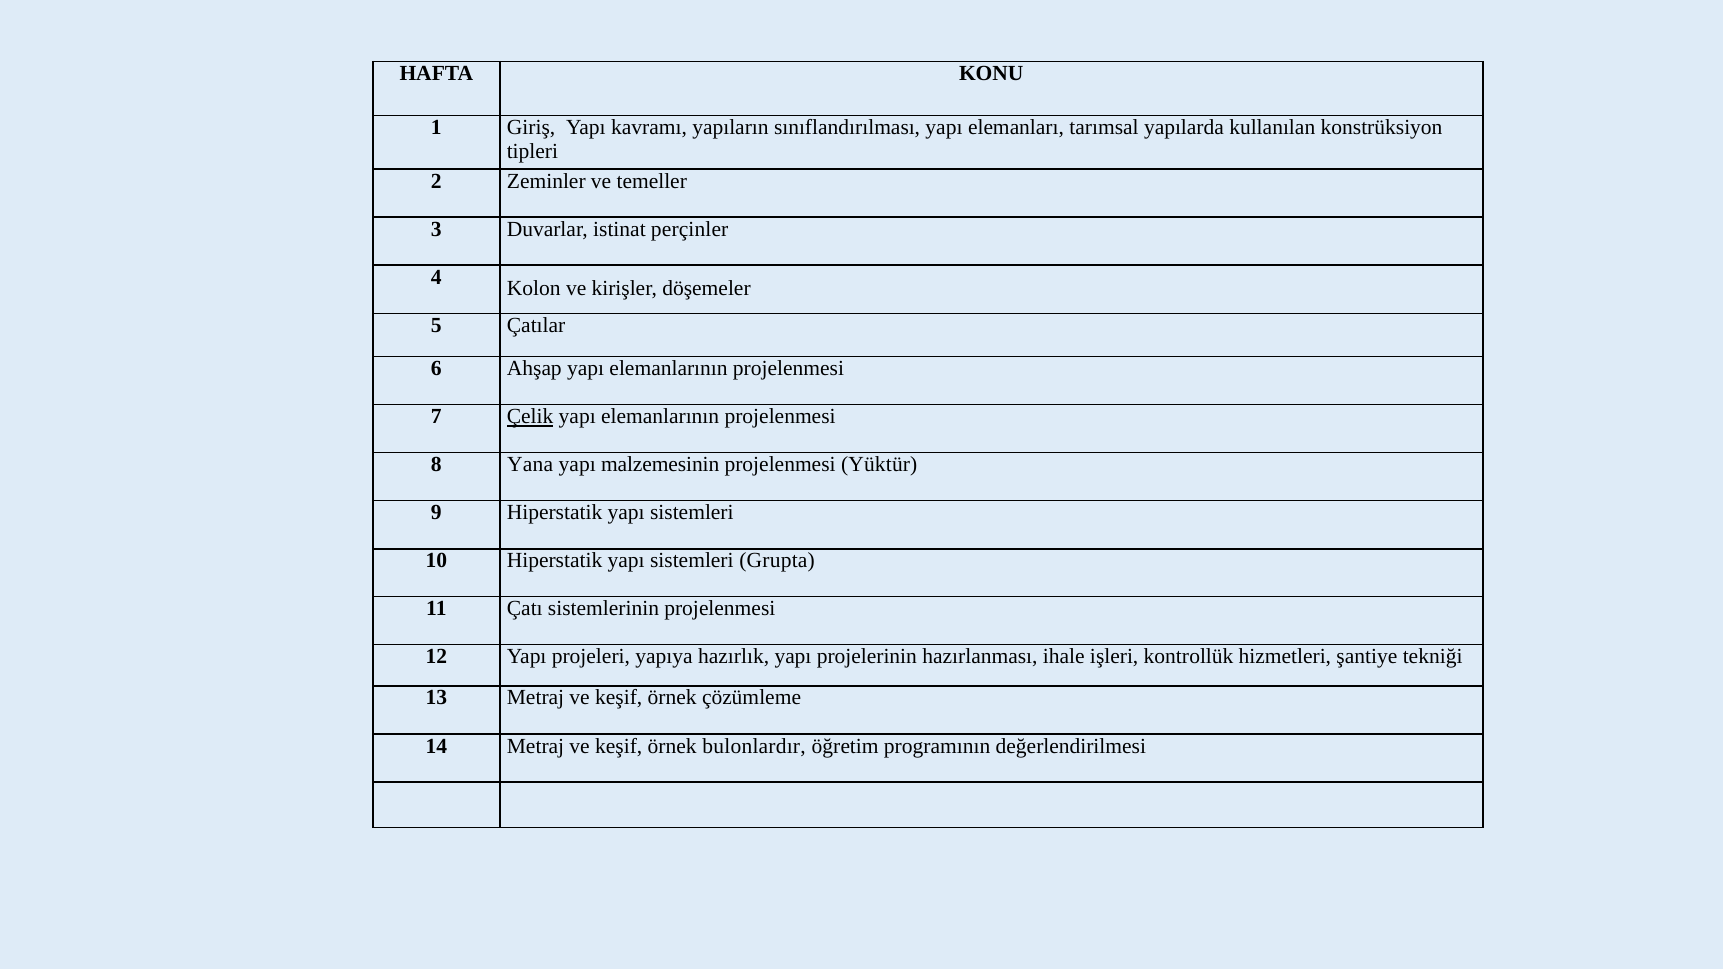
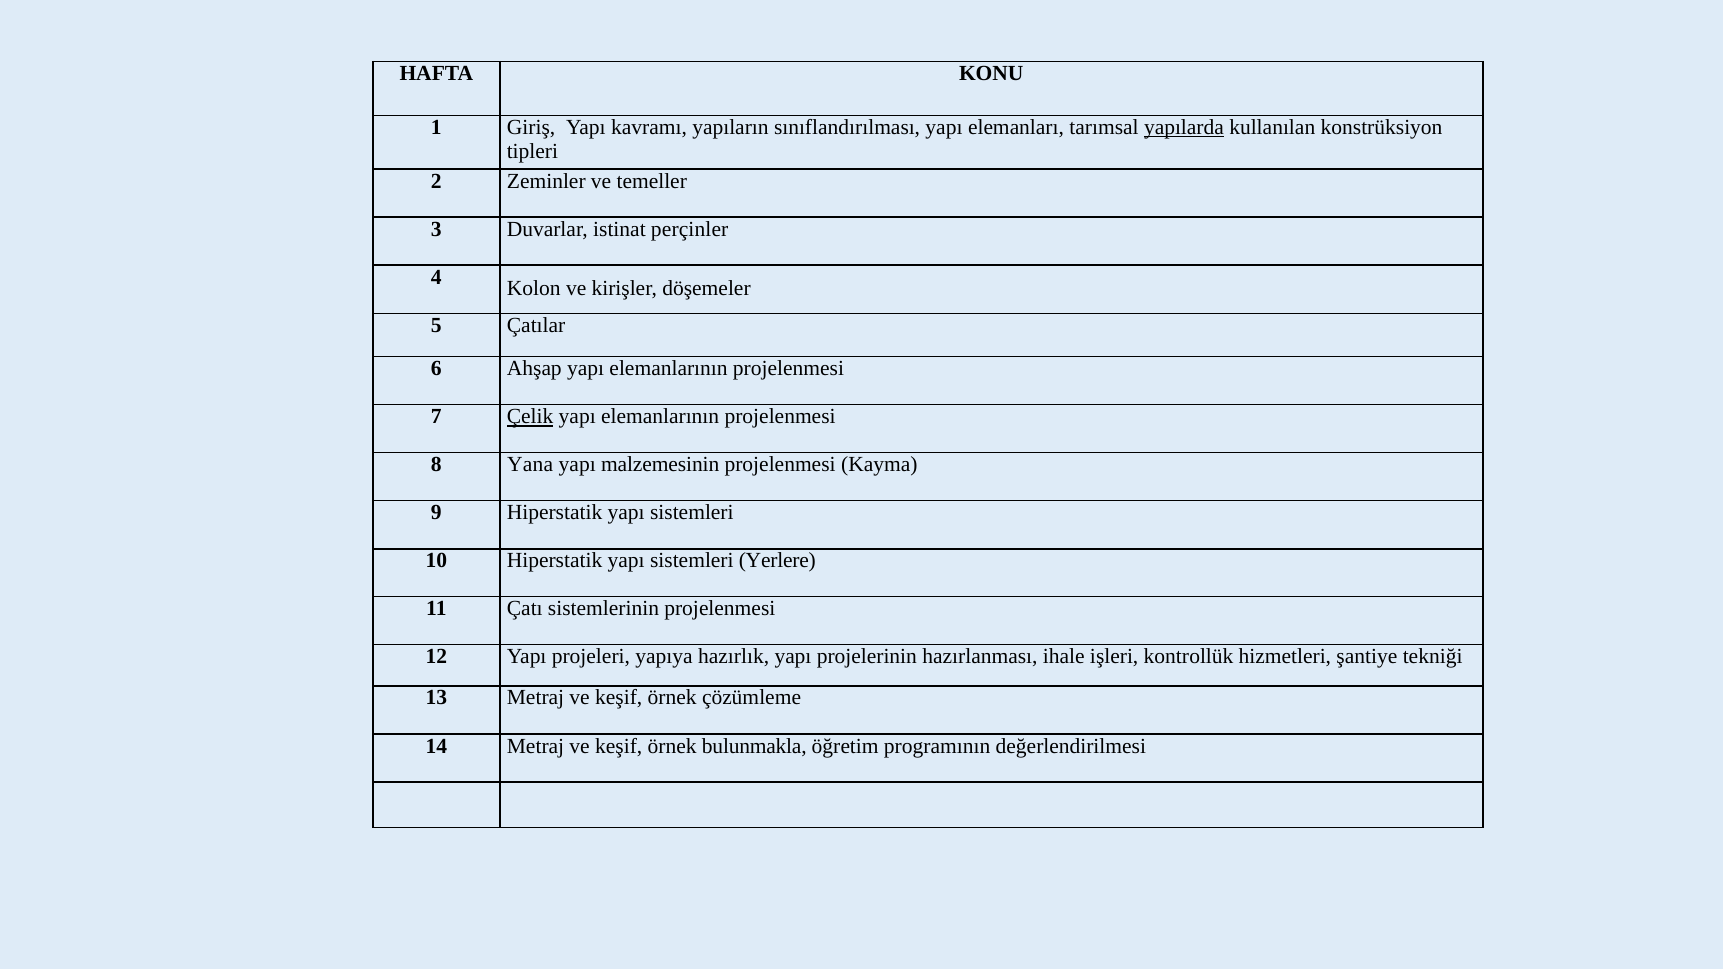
yapılarda underline: none -> present
Yüktür: Yüktür -> Kayma
Grupta: Grupta -> Yerlere
bulonlardır: bulonlardır -> bulunmakla
